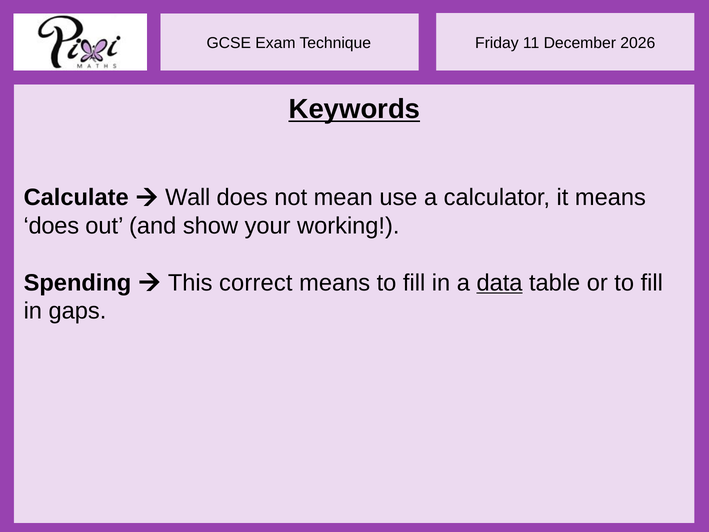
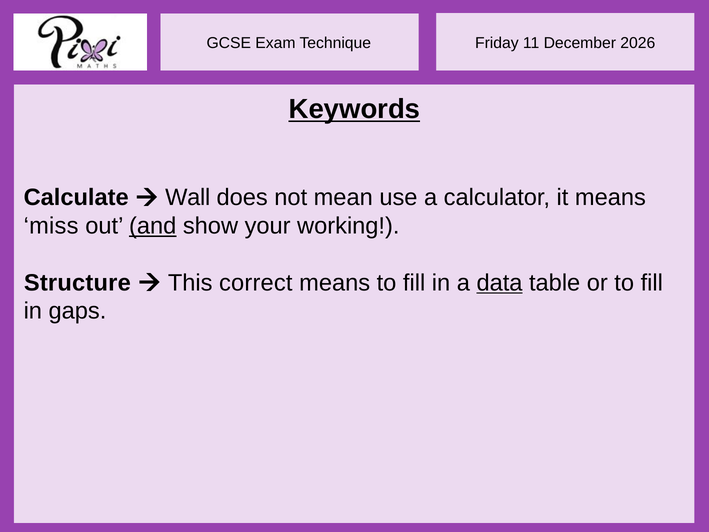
does at (51, 226): does -> miss
and underline: none -> present
Spending: Spending -> Structure
